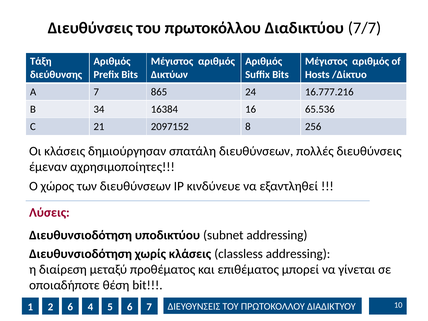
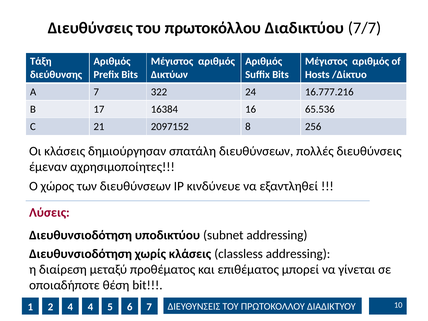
865: 865 -> 322
34: 34 -> 17
2 6: 6 -> 4
